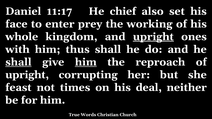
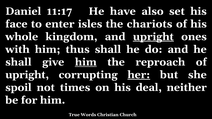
chief: chief -> have
prey: prey -> isles
working: working -> chariots
shall at (18, 62) underline: present -> none
her underline: none -> present
feast: feast -> spoil
